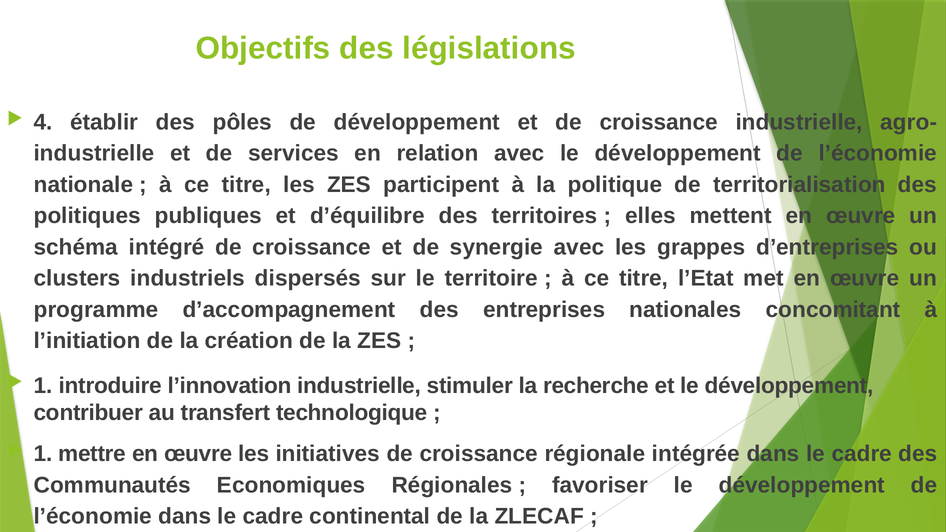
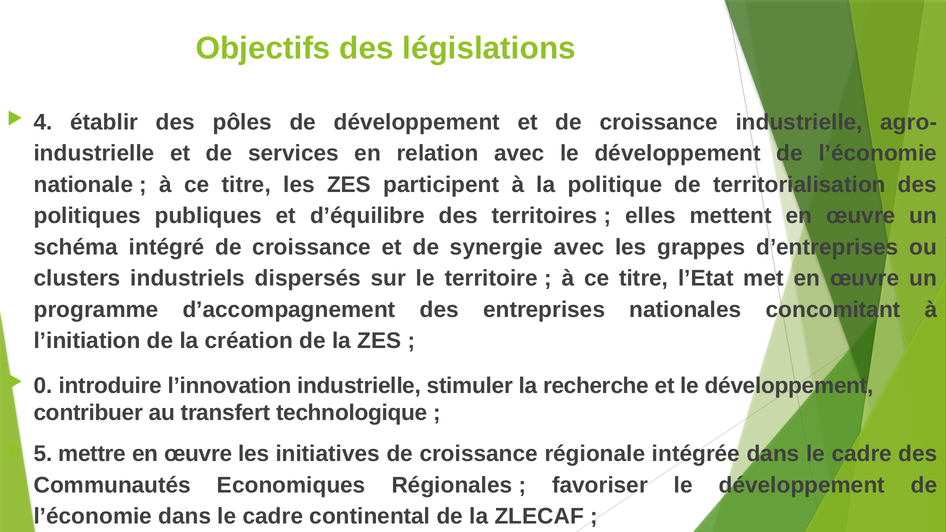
1 at (43, 386): 1 -> 0
1 at (43, 454): 1 -> 5
